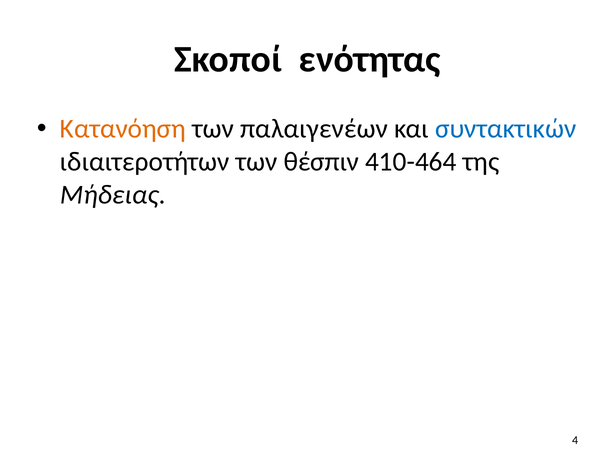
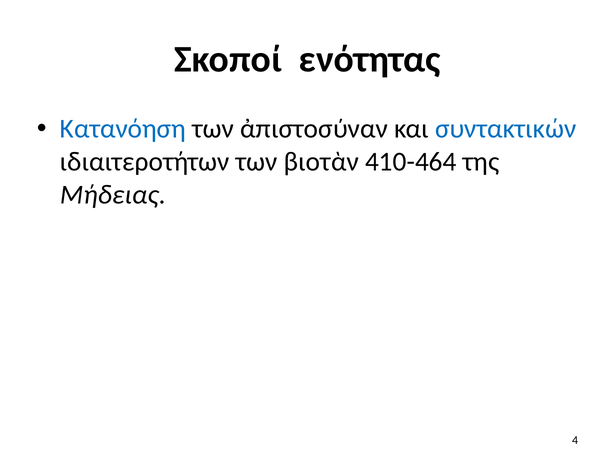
Κατανόηση colour: orange -> blue
παλαιγενέων: παλαιγενέων -> ἀπιστοσύναν
θέσπιν: θέσπιν -> βιοτὰν
